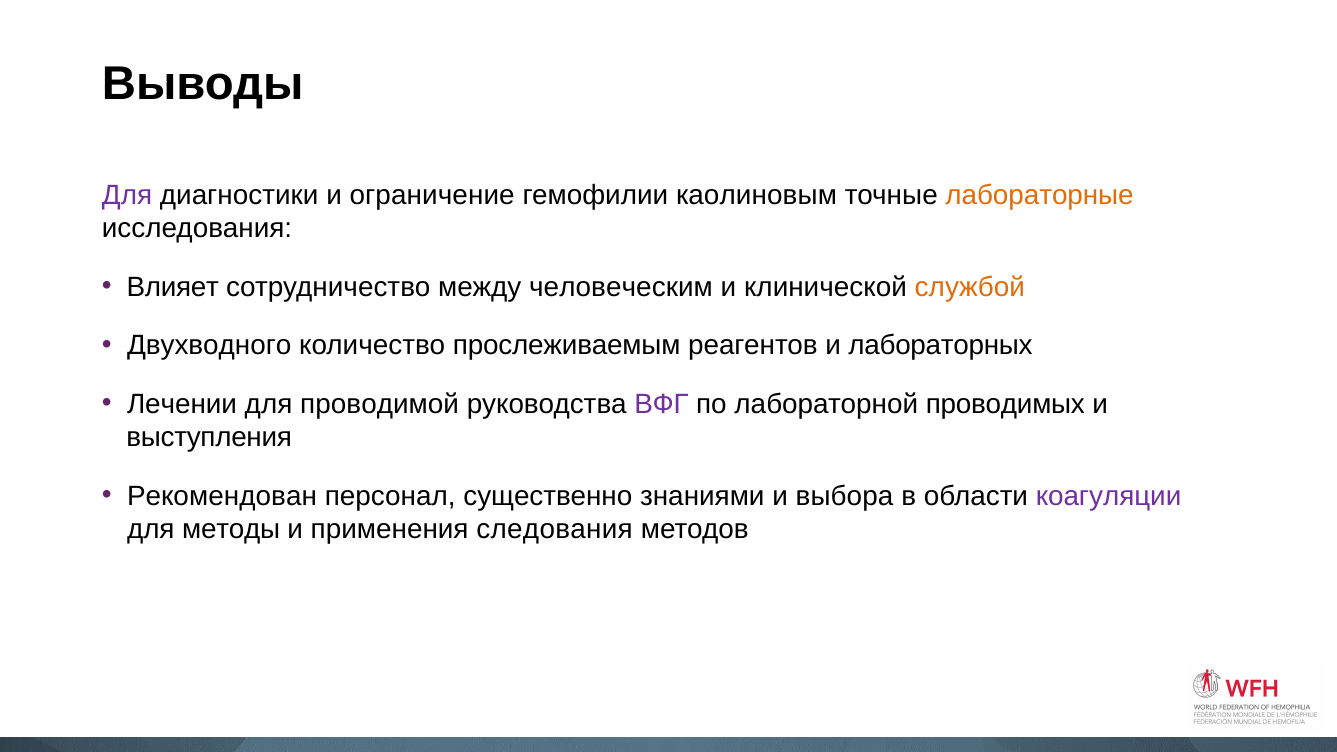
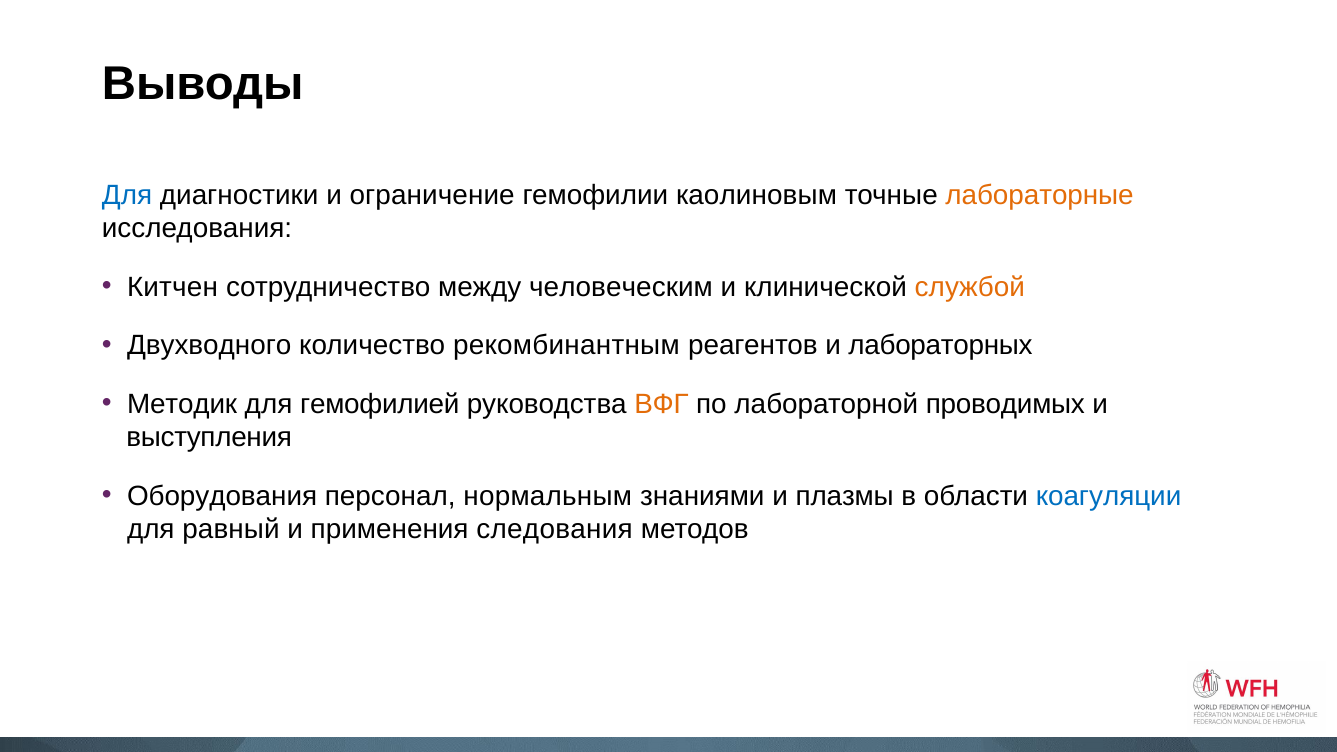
Для at (127, 195) colour: purple -> blue
Влияет: Влияет -> Китчен
прослеживаемым: прослеживаемым -> рекомбинантным
Лечении: Лечении -> Методик
проводимой: проводимой -> гемофилией
ВФГ colour: purple -> orange
Рекомендован: Рекомендован -> Оборудования
существенно: существенно -> нормальным
выбора: выбора -> плазмы
коагуляции colour: purple -> blue
методы: методы -> равный
